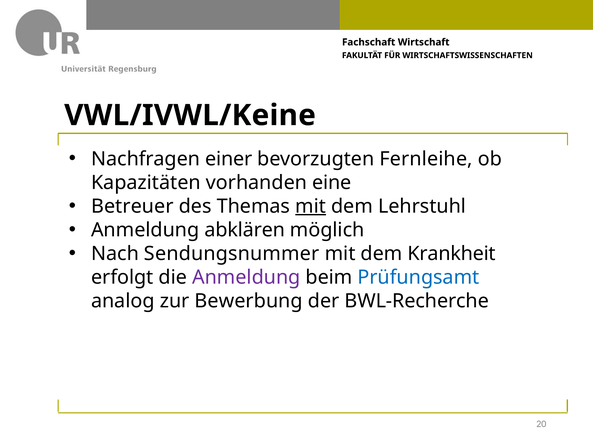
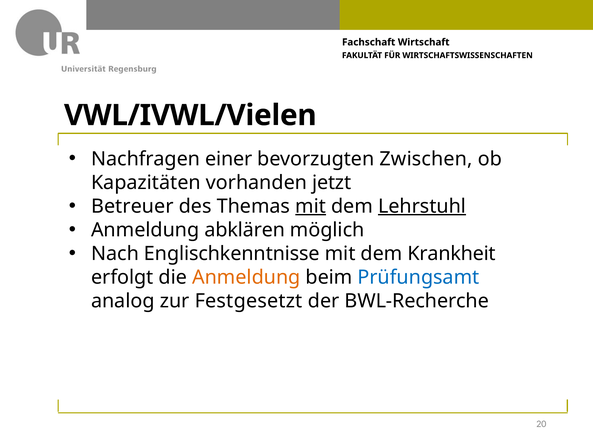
VWL/IVWL/Keine: VWL/IVWL/Keine -> VWL/IVWL/Vielen
Fernleihe: Fernleihe -> Zwischen
eine: eine -> jetzt
Lehrstuhl underline: none -> present
Sendungsnummer: Sendungsnummer -> Englischkenntnisse
Anmeldung at (246, 278) colour: purple -> orange
Bewerbung: Bewerbung -> Festgesetzt
